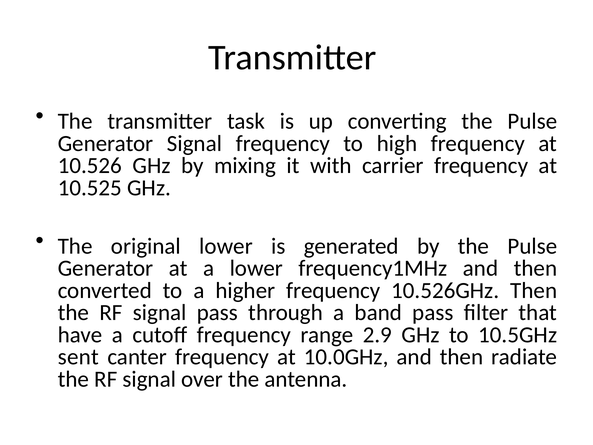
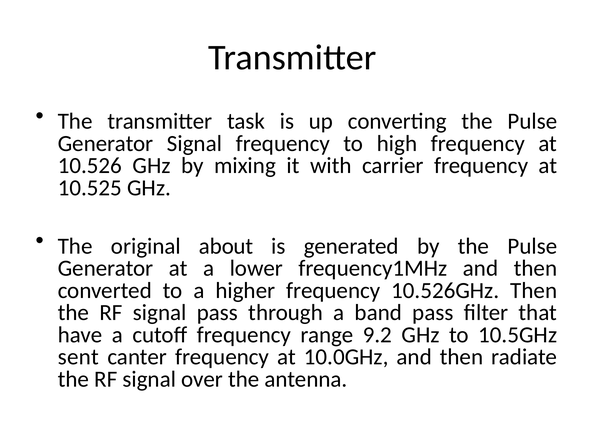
original lower: lower -> about
2.9: 2.9 -> 9.2
